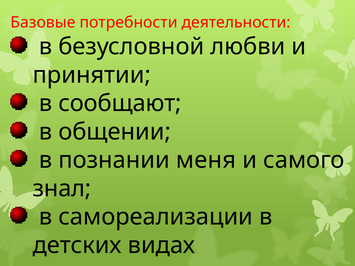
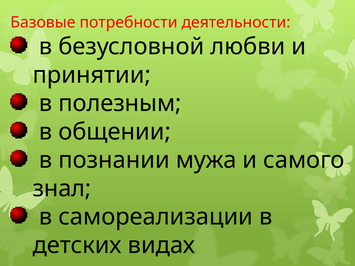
сообщают: сообщают -> полезным
меня: меня -> мужа
